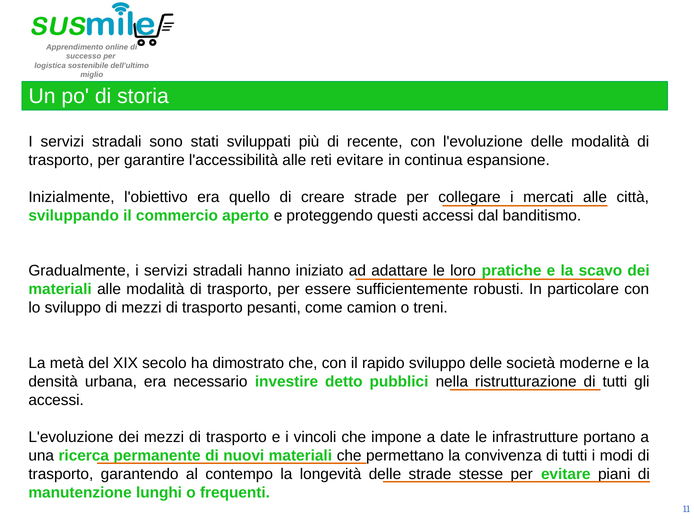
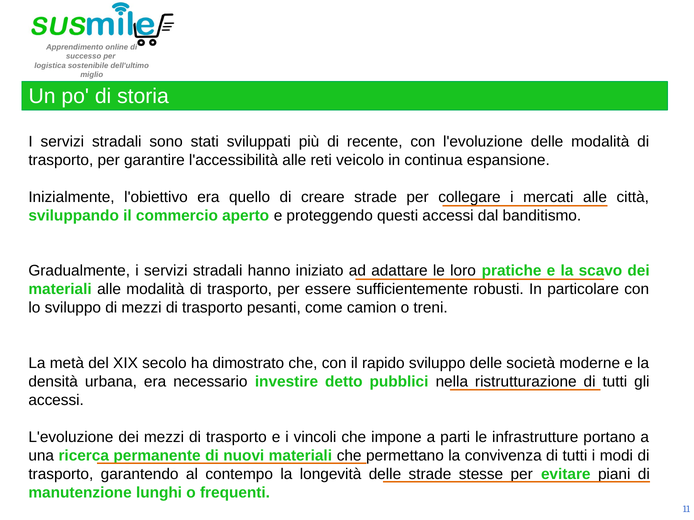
reti evitare: evitare -> veicolo
date: date -> parti
